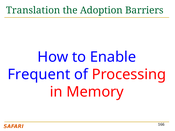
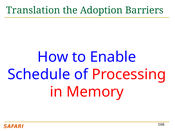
Frequent: Frequent -> Schedule
